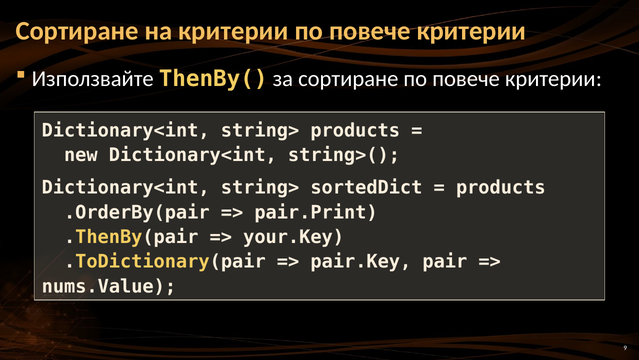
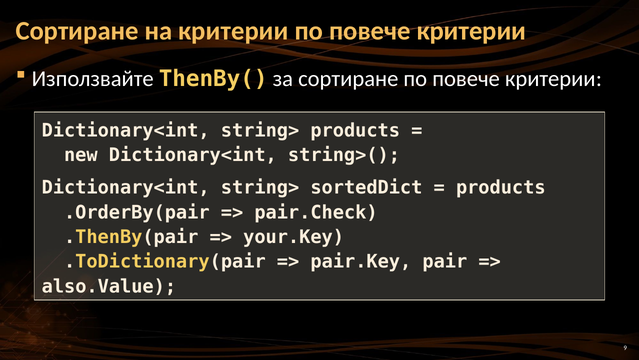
pair.Print: pair.Print -> pair.Check
nums.Value: nums.Value -> also.Value
